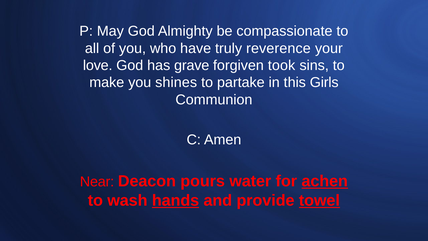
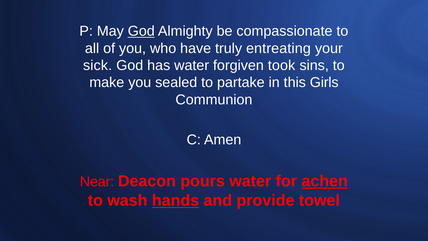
God at (141, 31) underline: none -> present
reverence: reverence -> entreating
love: love -> sick
has grave: grave -> water
shines: shines -> sealed
towel underline: present -> none
